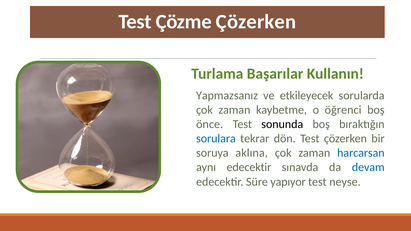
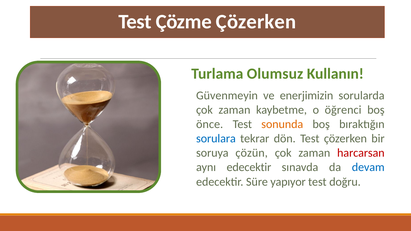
Başarılar: Başarılar -> Olumsuz
Yapmazsanız: Yapmazsanız -> Güvenmeyin
etkileyecek: etkileyecek -> enerjimizin
sonunda colour: black -> orange
aklına: aklına -> çözün
harcarsan colour: blue -> red
neyse: neyse -> doğru
